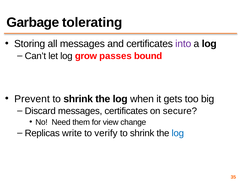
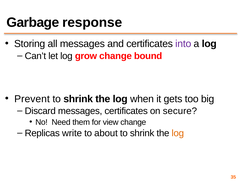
tolerating: tolerating -> response
grow passes: passes -> change
verify: verify -> about
log at (178, 133) colour: blue -> orange
